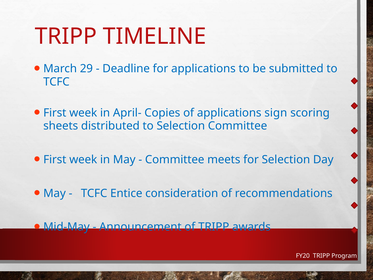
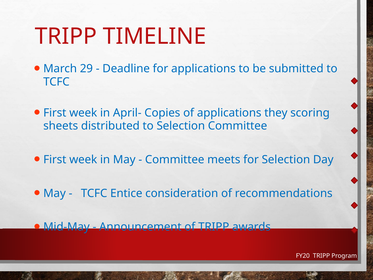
sign: sign -> they
